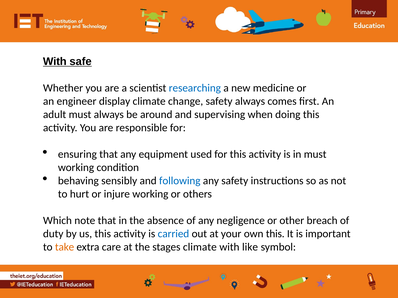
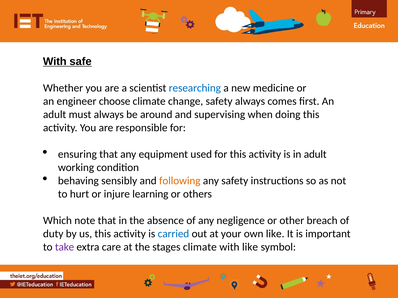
display: display -> choose
in must: must -> adult
following colour: blue -> orange
injure working: working -> learning
own this: this -> like
take colour: orange -> purple
